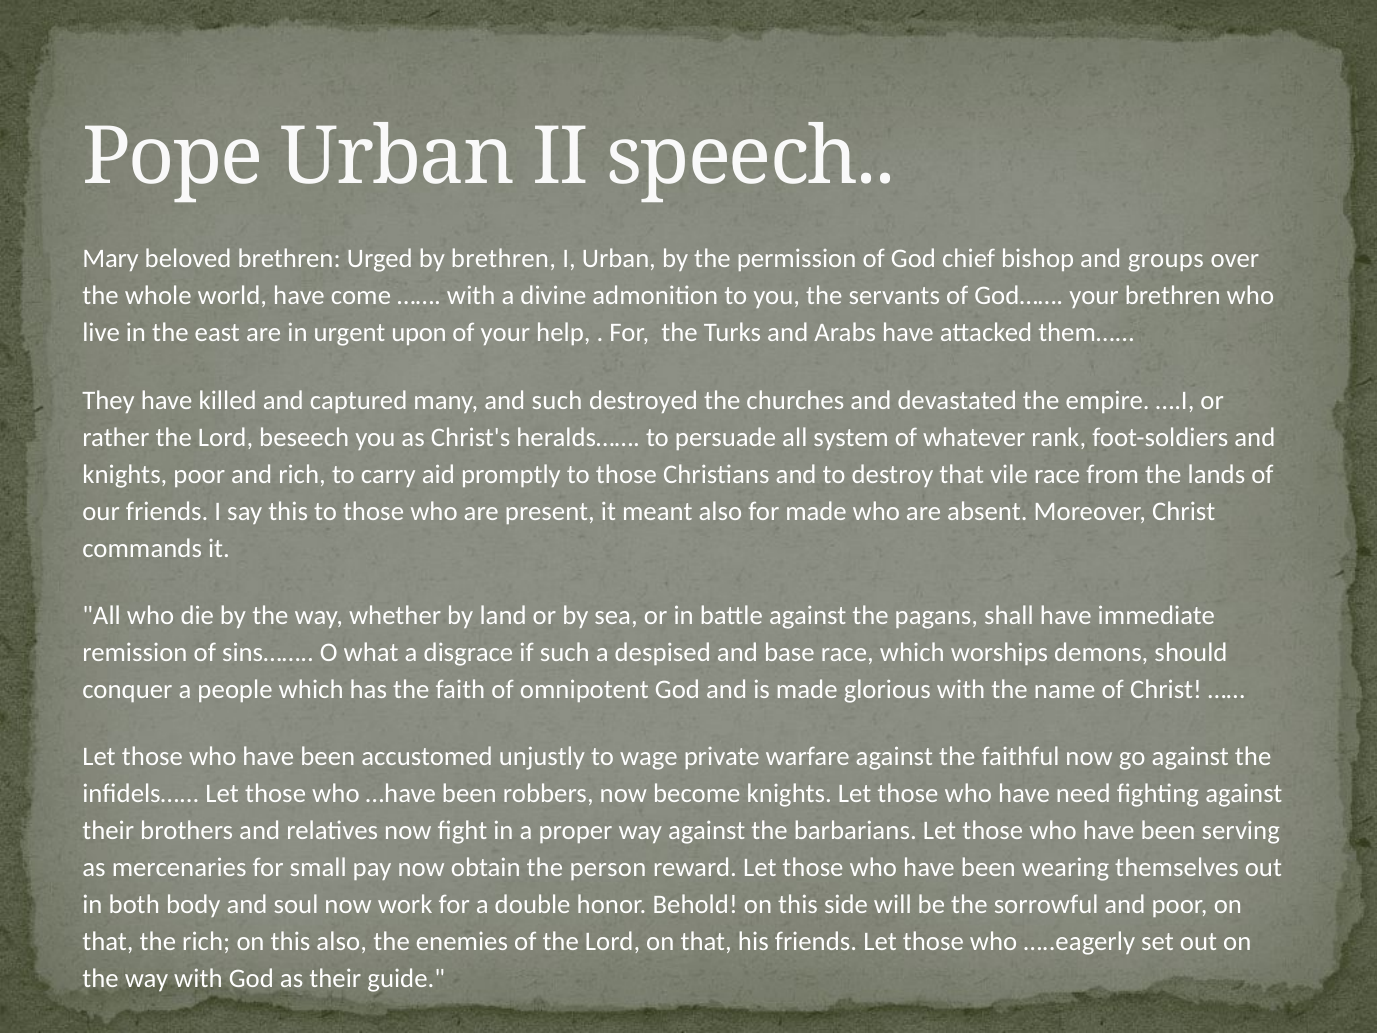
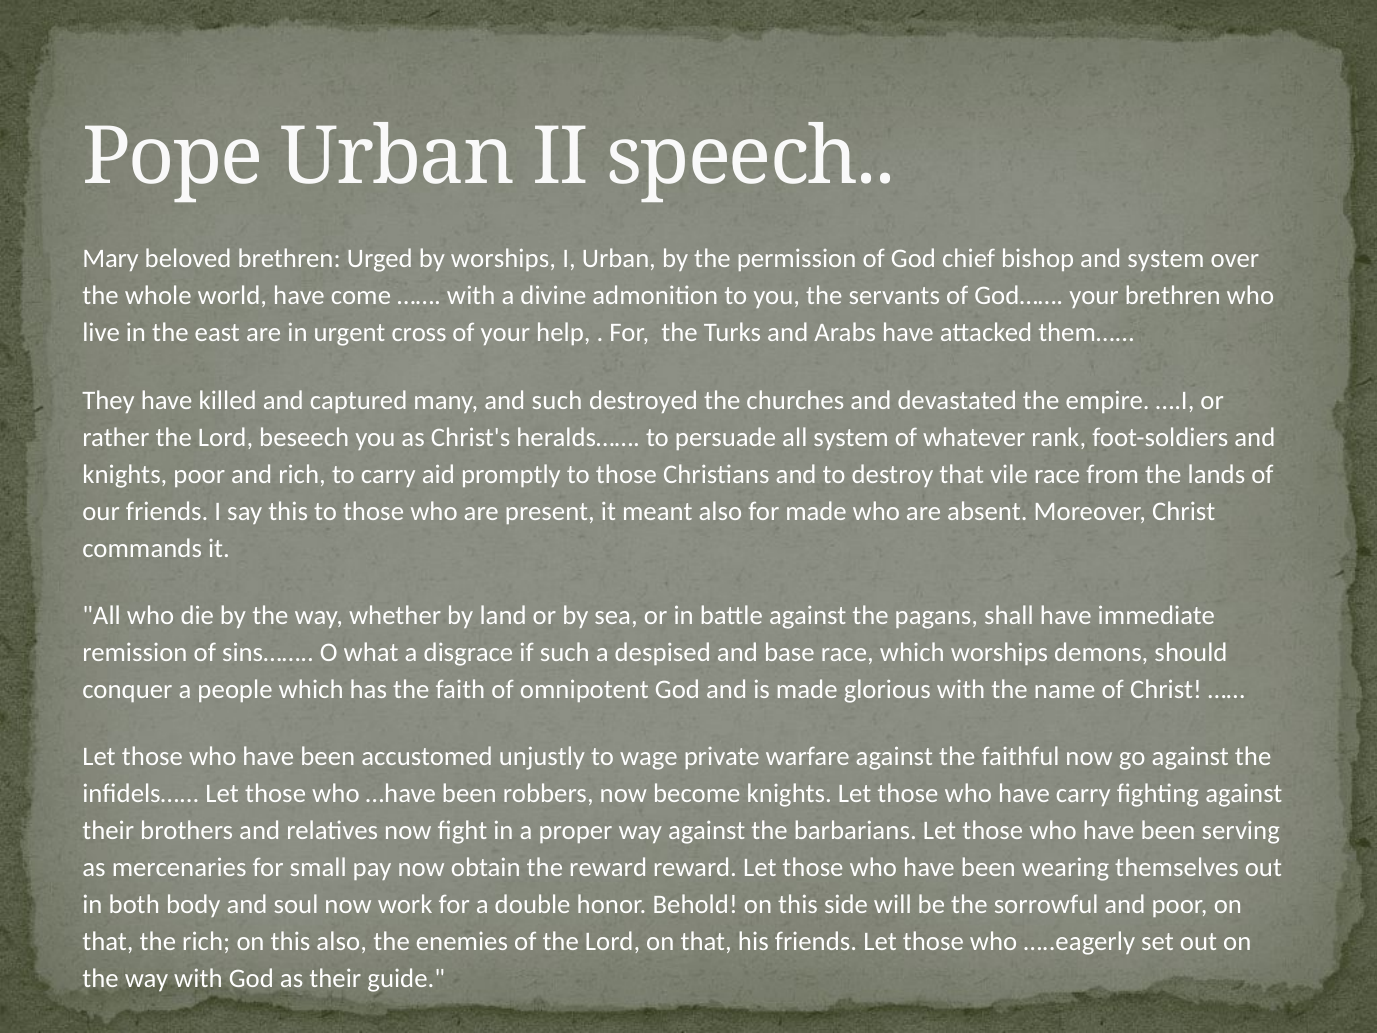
by brethren: brethren -> worships
and groups: groups -> system
upon: upon -> cross
have need: need -> carry
the person: person -> reward
